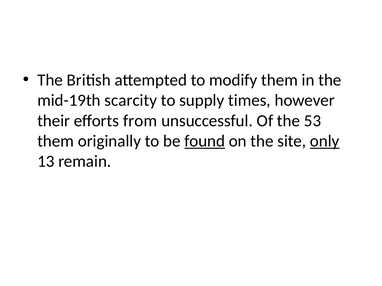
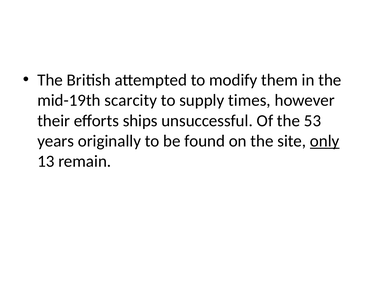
from: from -> ships
them at (56, 141): them -> years
found underline: present -> none
